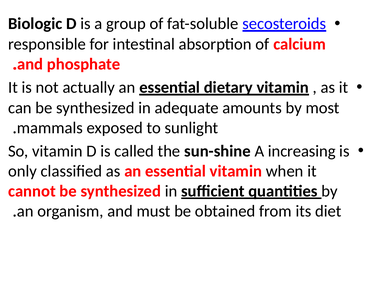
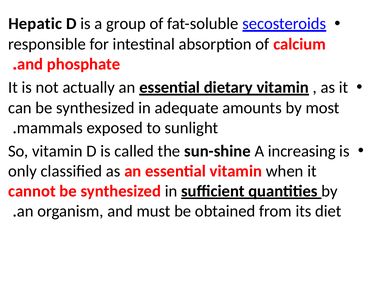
Biologic: Biologic -> Hepatic
